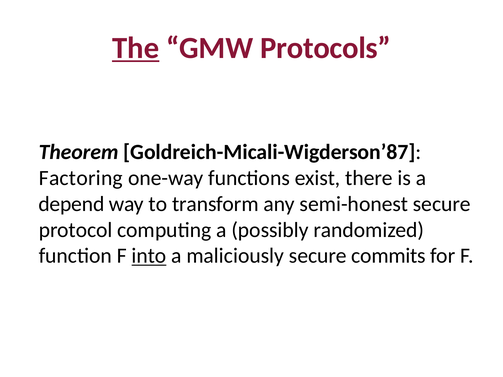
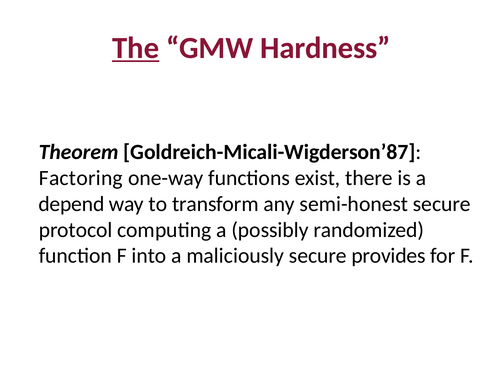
Protocols: Protocols -> Hardness
into underline: present -> none
commits: commits -> provides
